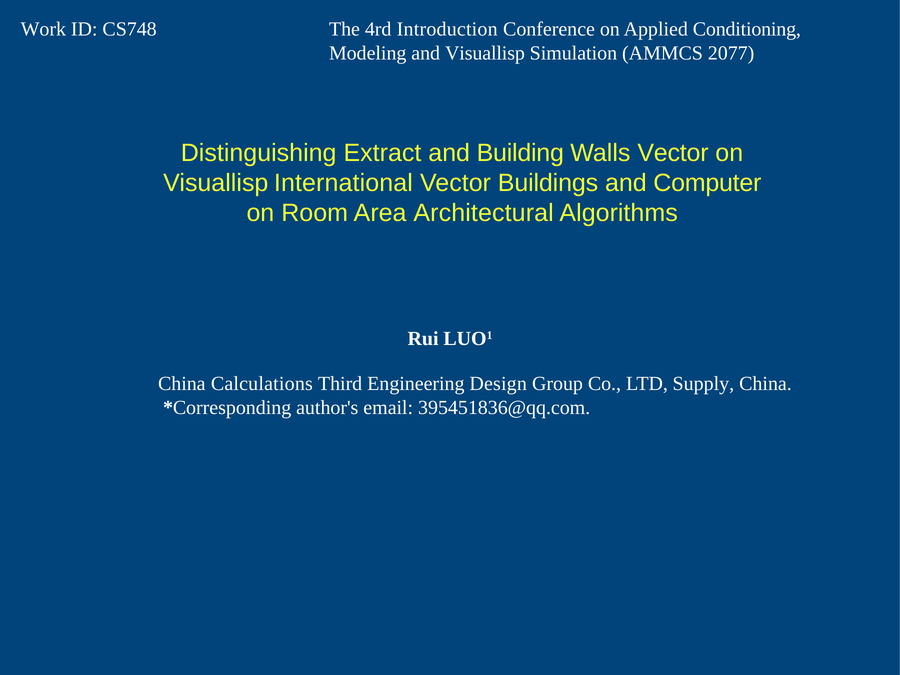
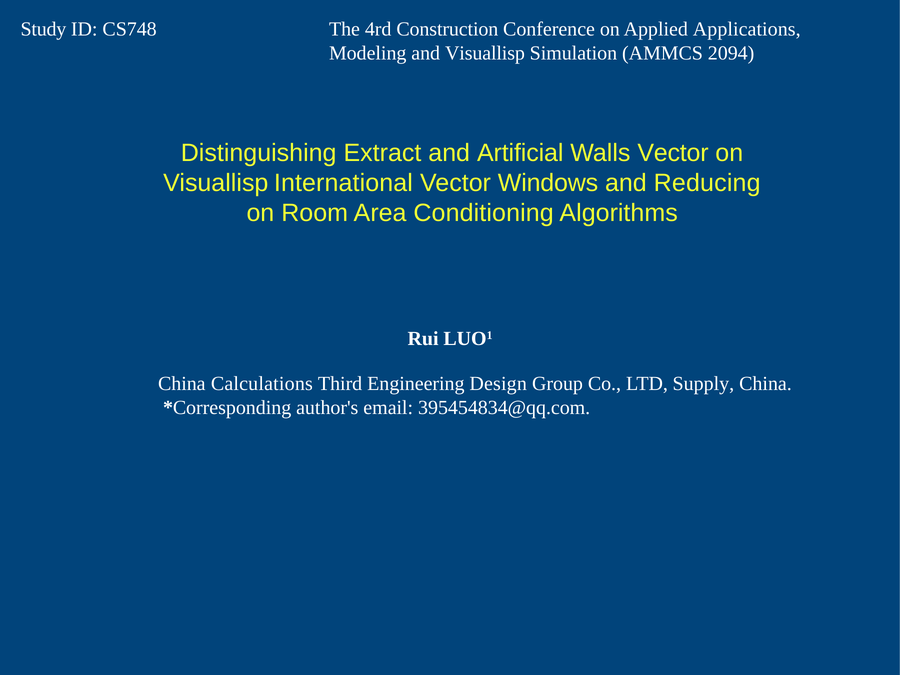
Work: Work -> Study
Introduction: Introduction -> Construction
Conditioning: Conditioning -> Applications
2077: 2077 -> 2094
Building: Building -> Artificial
Buildings: Buildings -> Windows
Computer: Computer -> Reducing
Architectural: Architectural -> Conditioning
395451836@qq.com: 395451836@qq.com -> 395454834@qq.com
